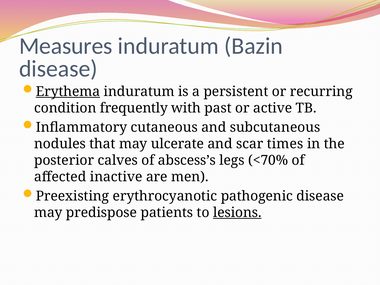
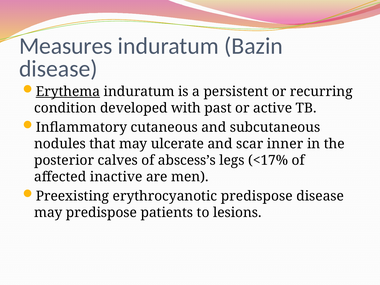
frequently: frequently -> developed
times: times -> inner
<70%: <70% -> <17%
erythrocyanotic pathogenic: pathogenic -> predispose
lesions underline: present -> none
